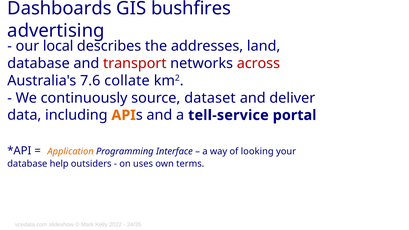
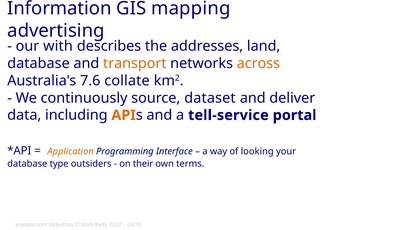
Dashboards: Dashboards -> Information
bushfires: bushfires -> mapping
local: local -> with
transport colour: red -> orange
across colour: red -> orange
help: help -> type
uses: uses -> their
